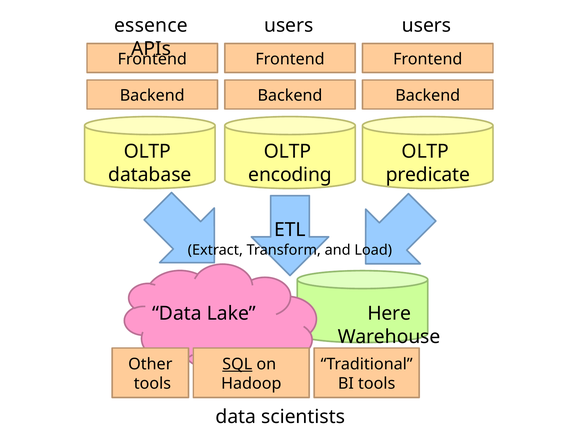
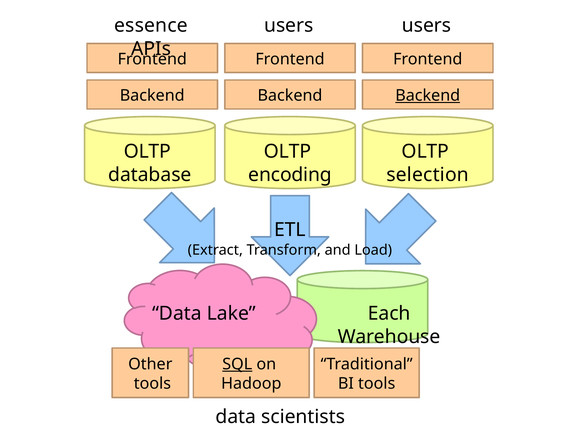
Backend at (428, 96) underline: none -> present
predicate: predicate -> selection
Here: Here -> Each
